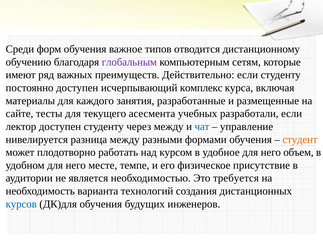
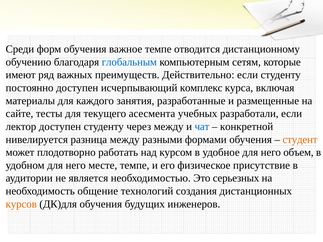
важное типов: типов -> темпе
глобальным colour: purple -> blue
управление: управление -> конкретной
требуется: требуется -> серьезных
варианта: варианта -> общение
курсов colour: blue -> orange
